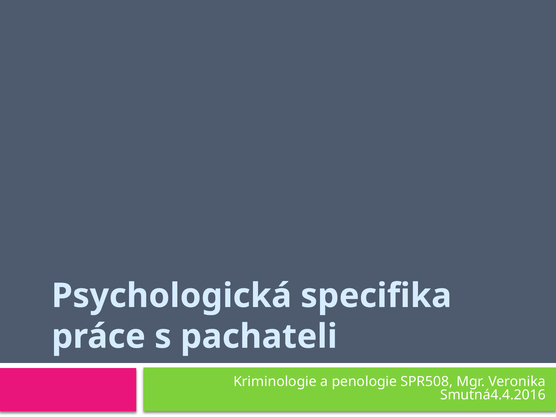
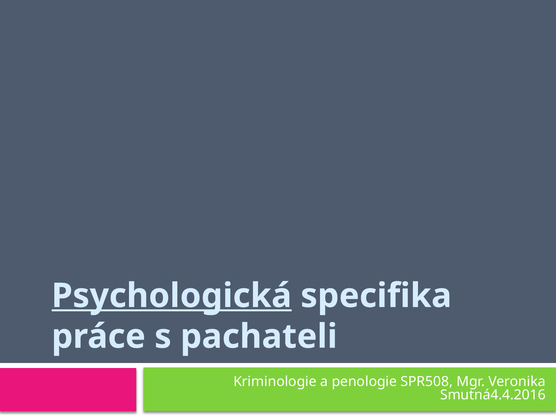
Psychologická underline: none -> present
